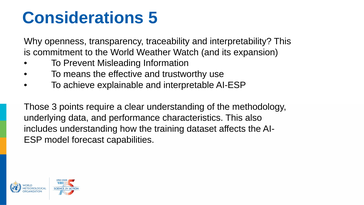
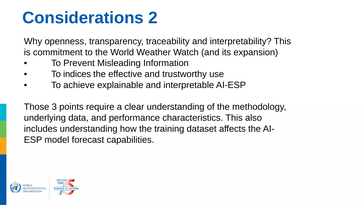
5: 5 -> 2
means: means -> indices
